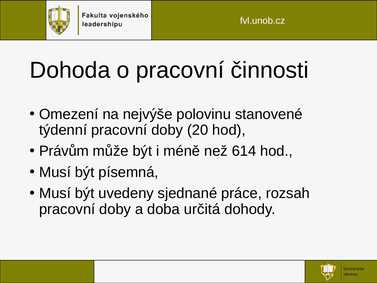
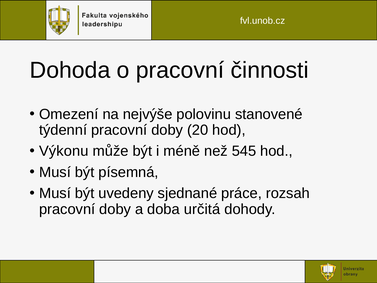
Právům: Právům -> Výkonu
614: 614 -> 545
